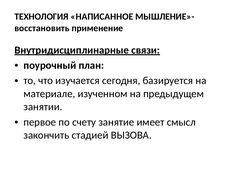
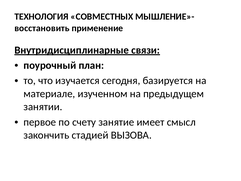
НАПИСАННОЕ: НАПИСАННОЕ -> СОВМЕСТНЫХ
